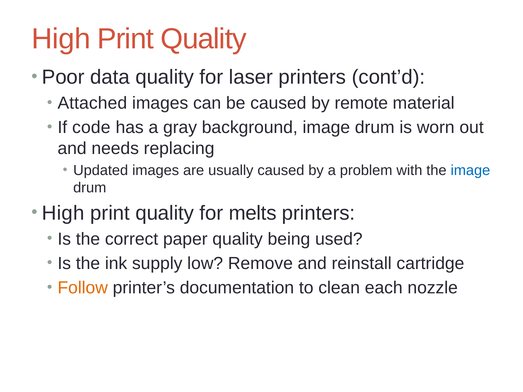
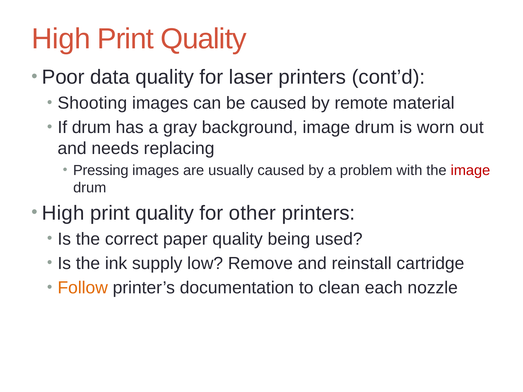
Attached: Attached -> Shooting
If code: code -> drum
Updated: Updated -> Pressing
image at (470, 170) colour: blue -> red
melts: melts -> other
